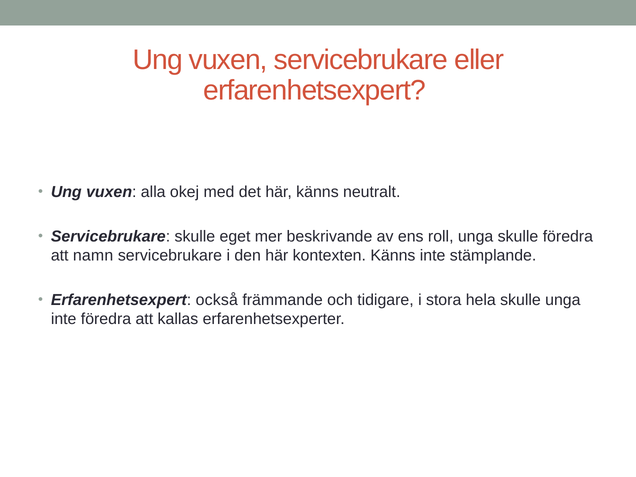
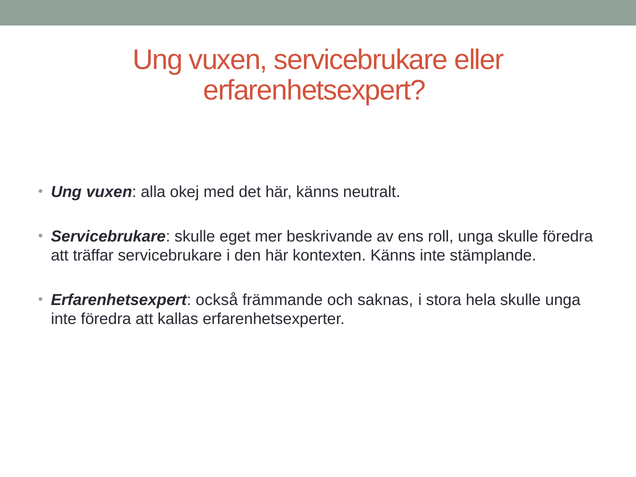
namn: namn -> träffar
tidigare: tidigare -> saknas
